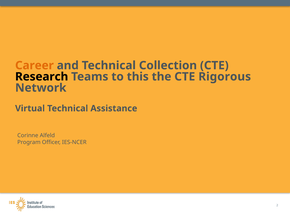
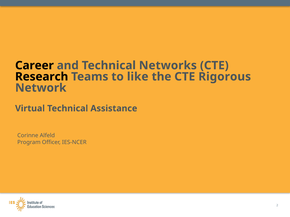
Career colour: orange -> black
Collection: Collection -> Networks
this: this -> like
